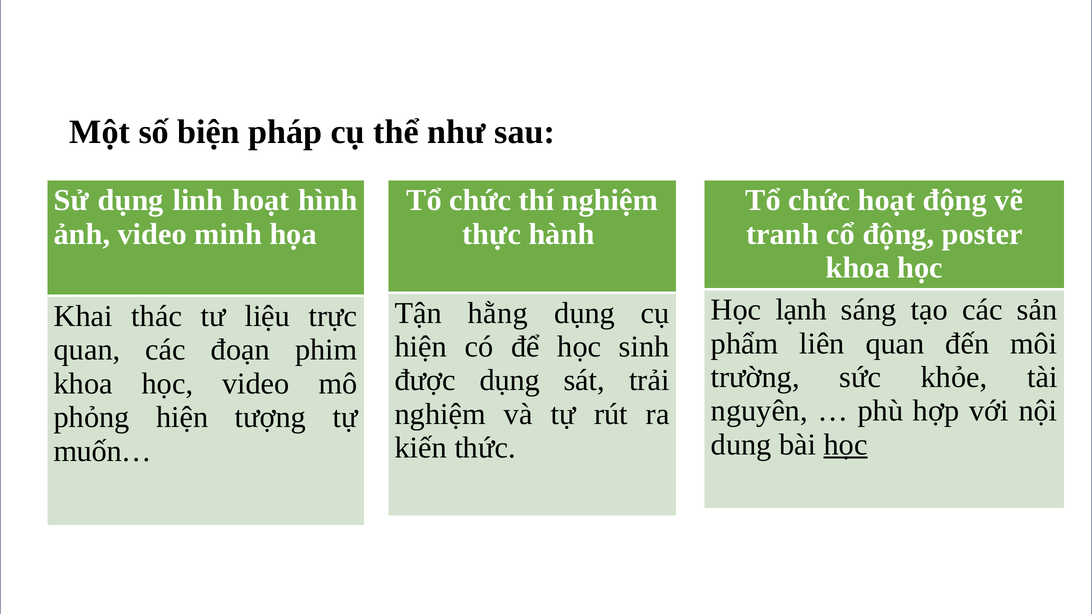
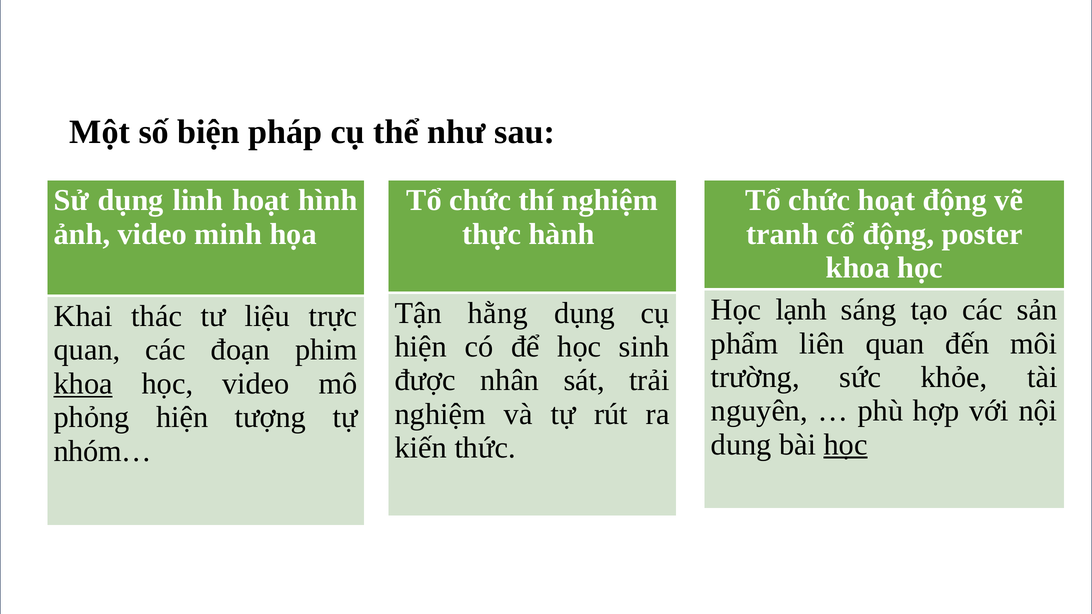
được dụng: dụng -> nhân
khoa at (83, 384) underline: none -> present
muốn…: muốn… -> nhóm…
